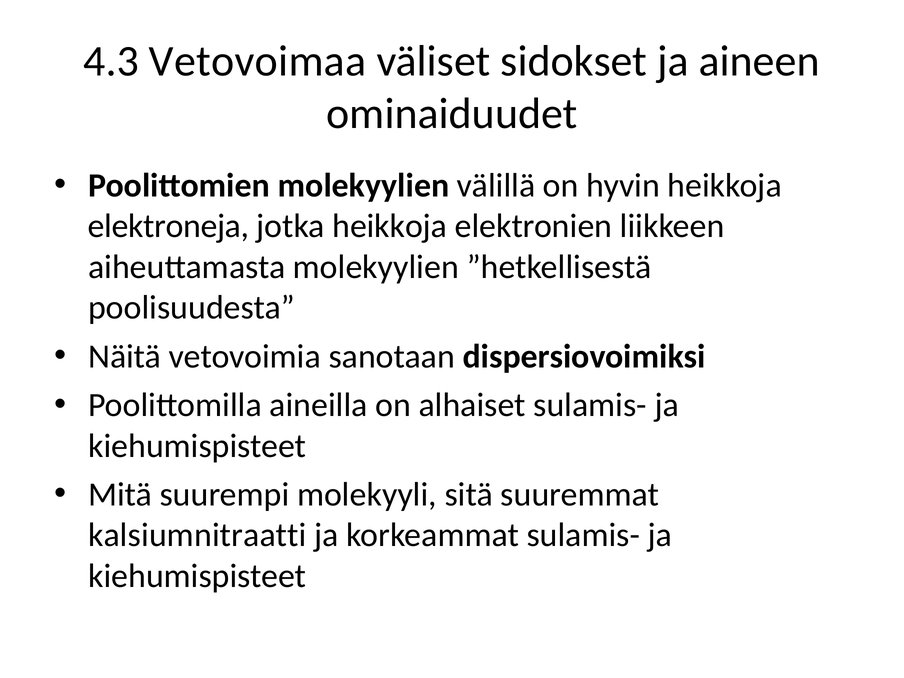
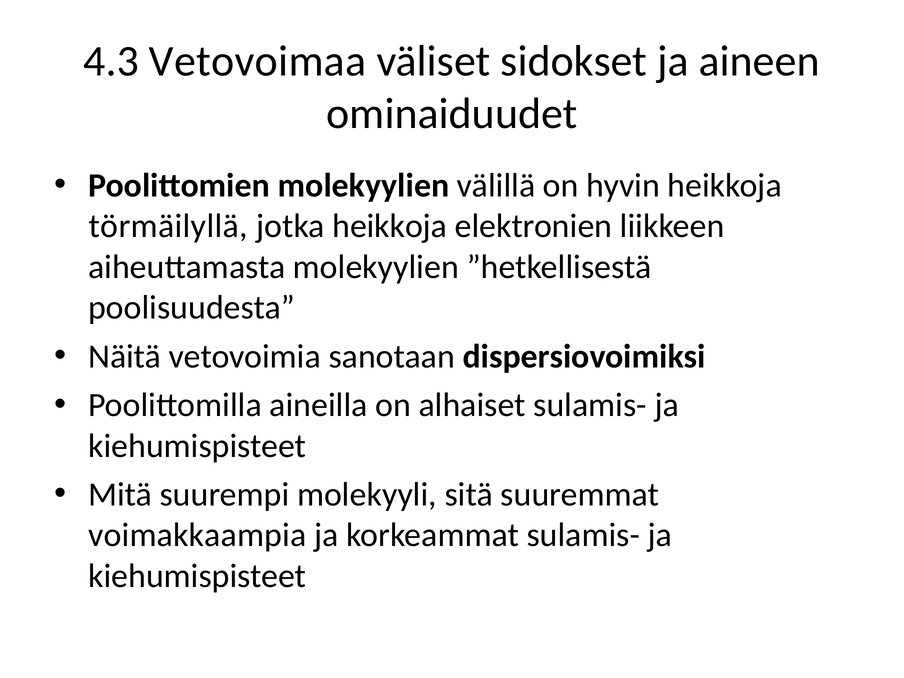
elektroneja: elektroneja -> törmäilyllä
kalsiumnitraatti: kalsiumnitraatti -> voimakkaampia
